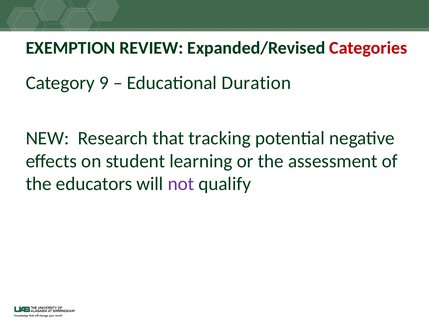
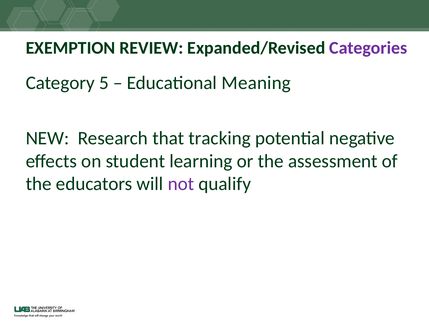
Categories colour: red -> purple
9: 9 -> 5
Duration: Duration -> Meaning
